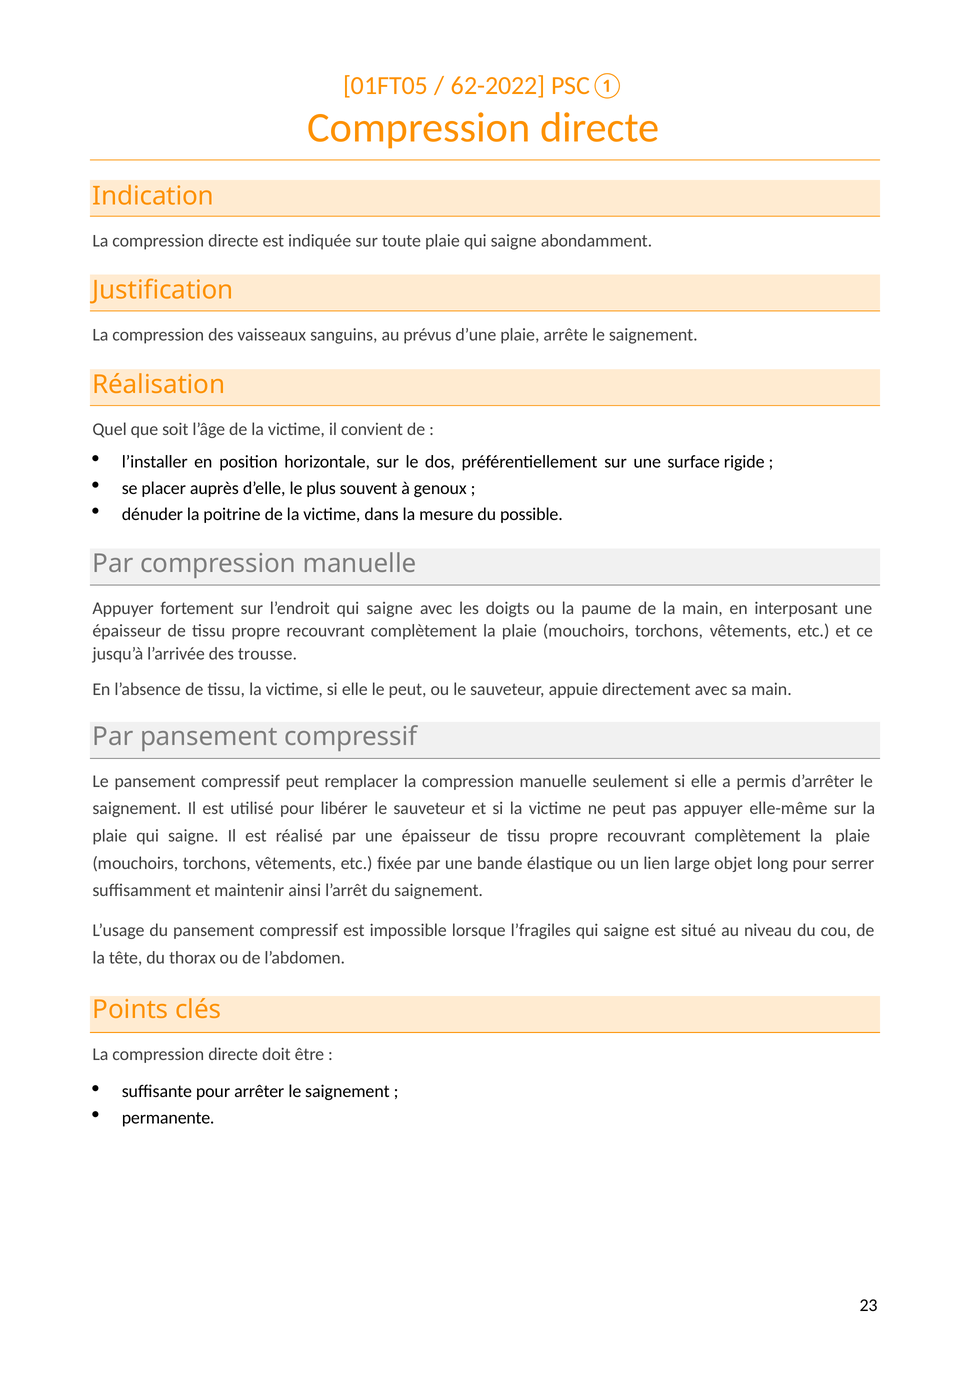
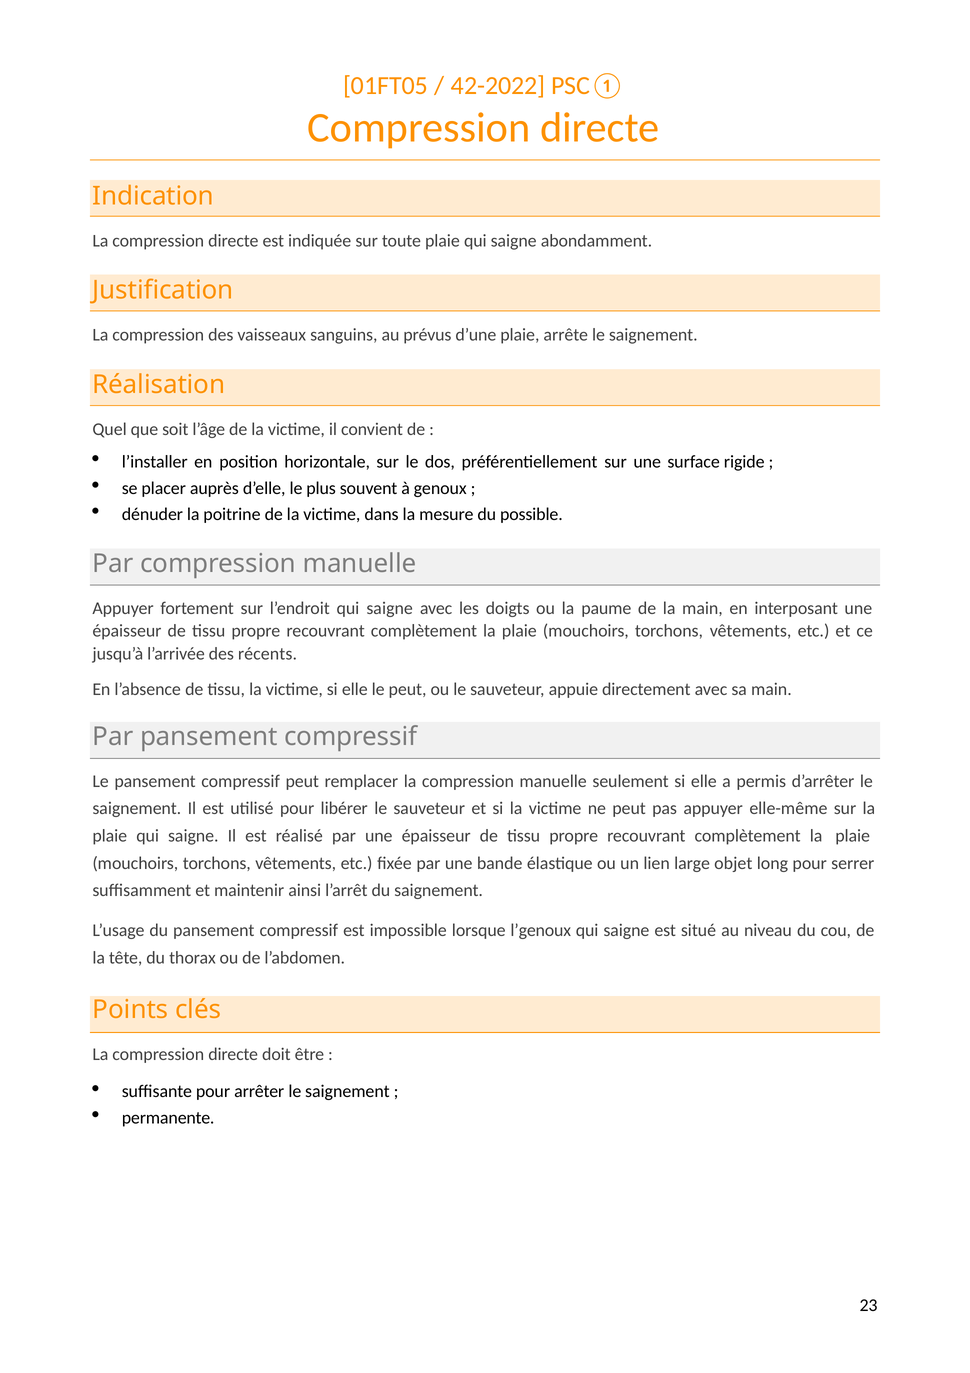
62-2022: 62-2022 -> 42-2022
trousse: trousse -> récents
l’fragiles: l’fragiles -> l’genoux
